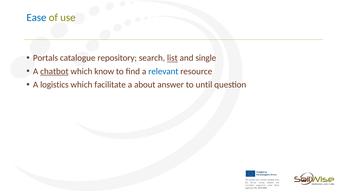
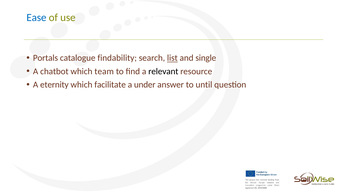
repository: repository -> findability
chatbot underline: present -> none
know: know -> team
relevant colour: blue -> black
logistics: logistics -> eternity
about: about -> under
